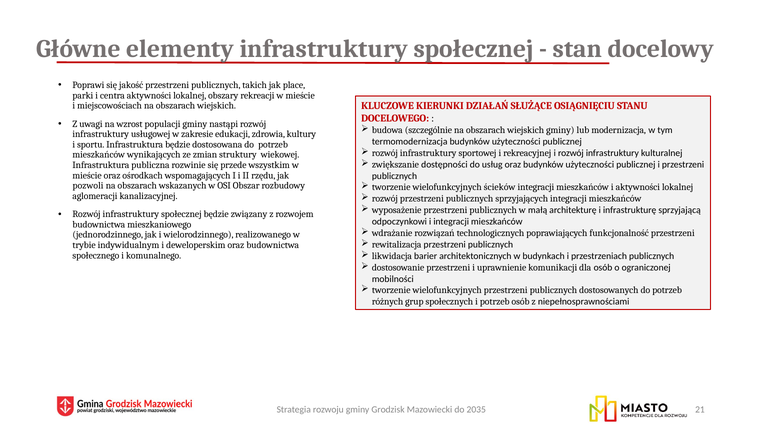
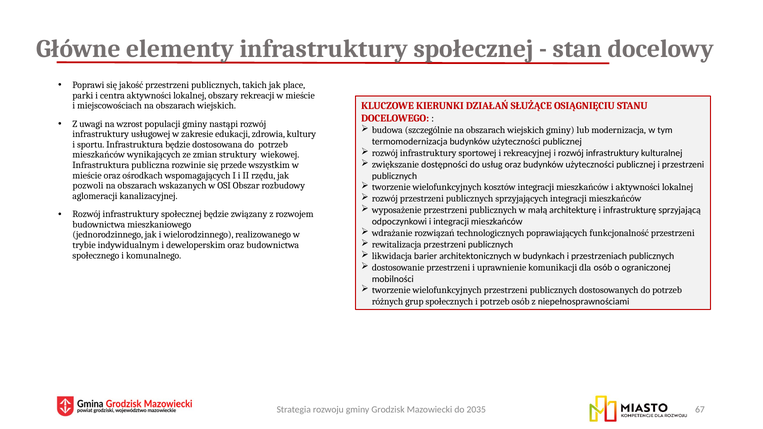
ścieków: ścieków -> kosztów
21: 21 -> 67
